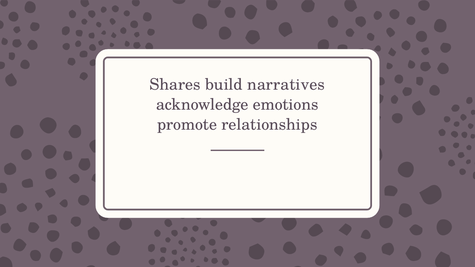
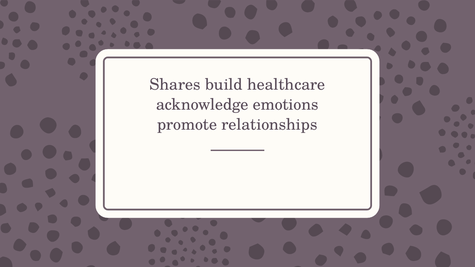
narratives: narratives -> healthcare
